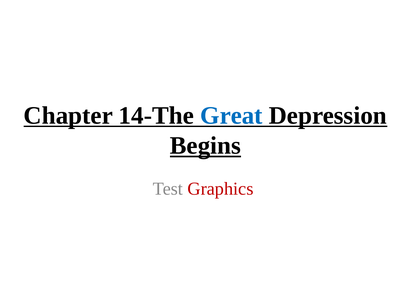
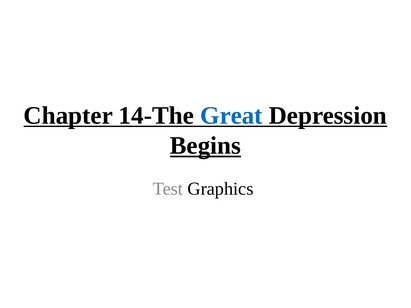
Graphics colour: red -> black
